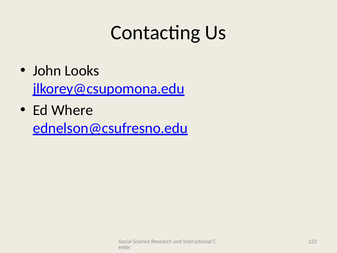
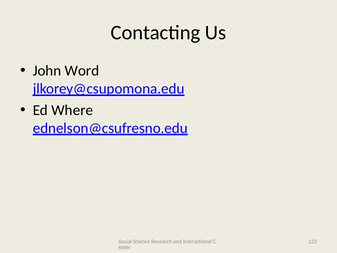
Looks: Looks -> Word
